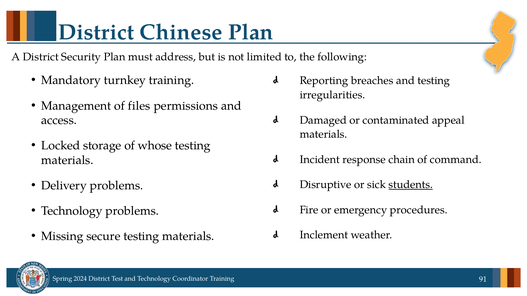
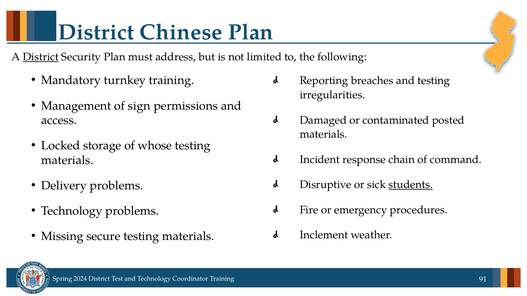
District at (41, 57) underline: none -> present
files: files -> sign
appeal: appeal -> posted
